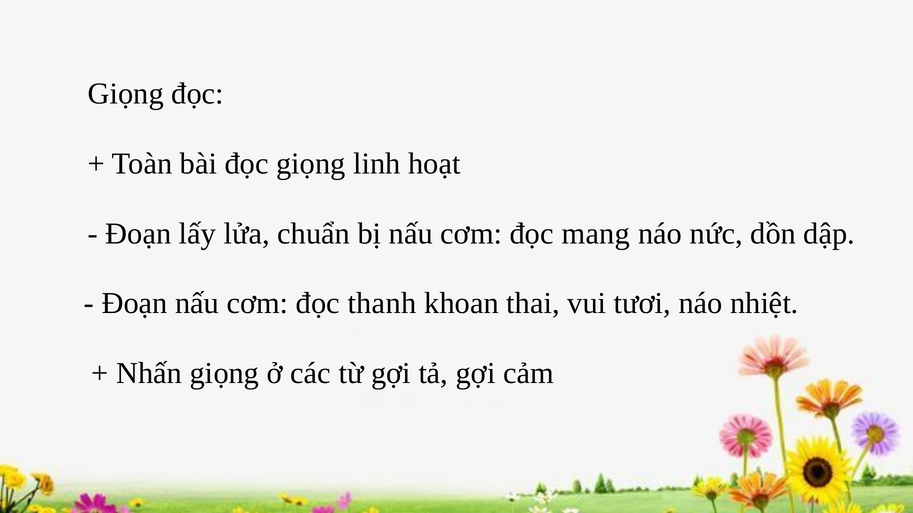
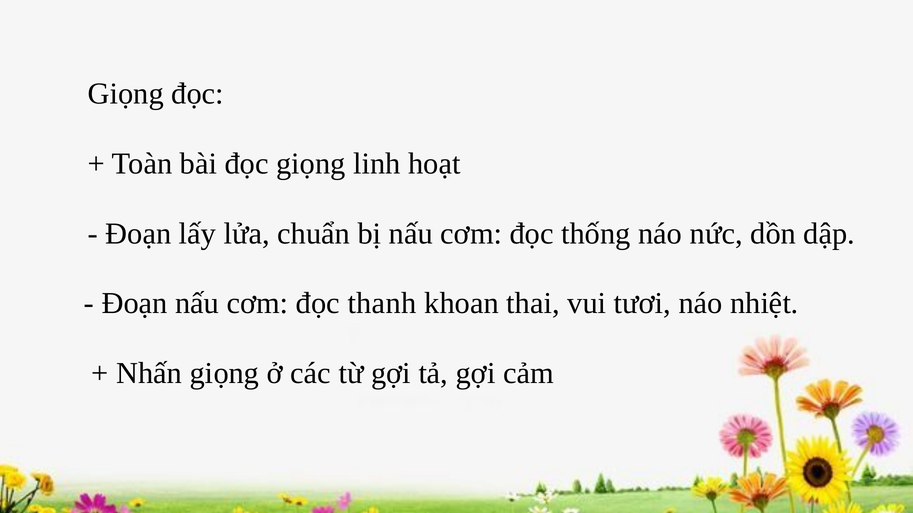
mang: mang -> thống
